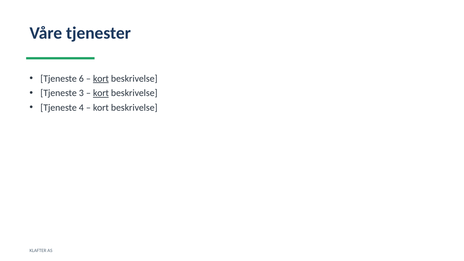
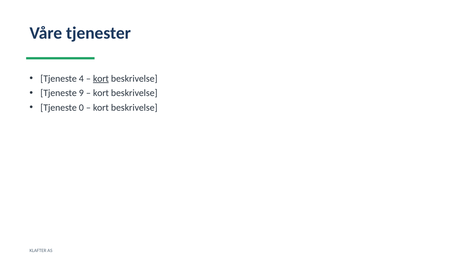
6: 6 -> 4
3: 3 -> 9
kort at (101, 93) underline: present -> none
4: 4 -> 0
